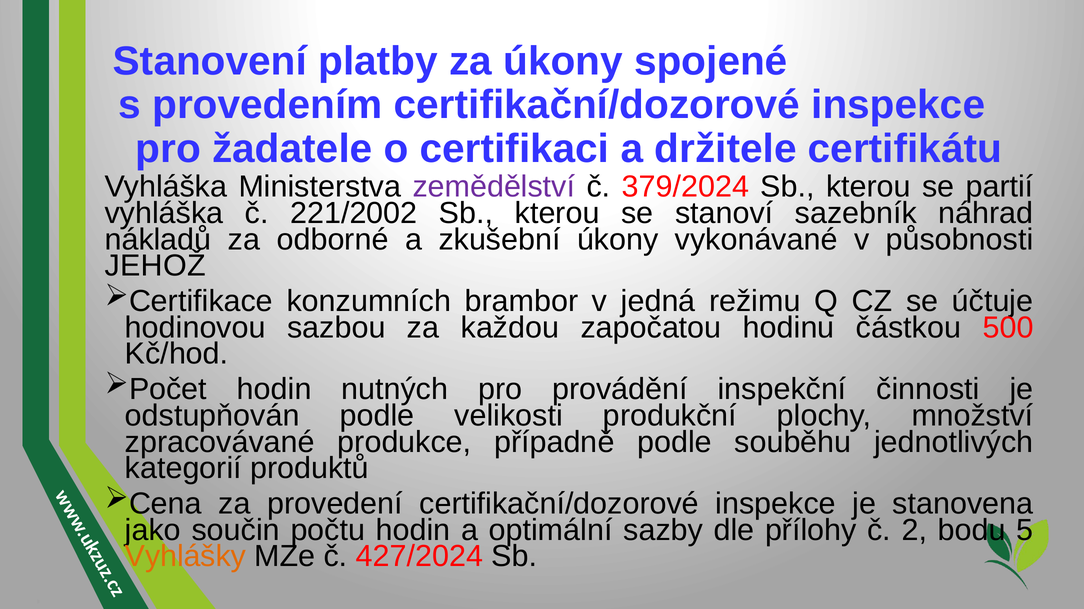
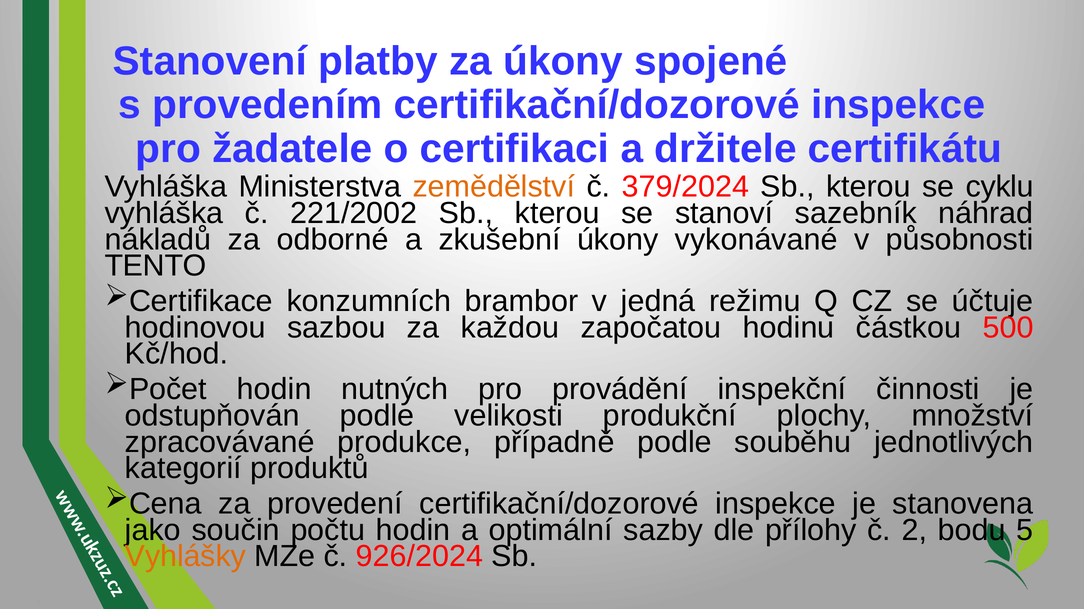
zemědělství colour: purple -> orange
partií: partií -> cyklu
JEHOŽ: JEHOŽ -> TENTO
427/2024: 427/2024 -> 926/2024
